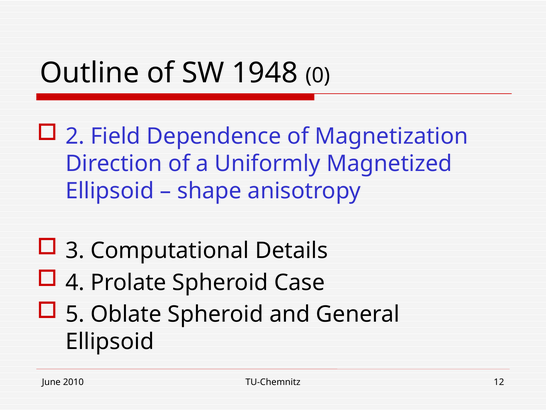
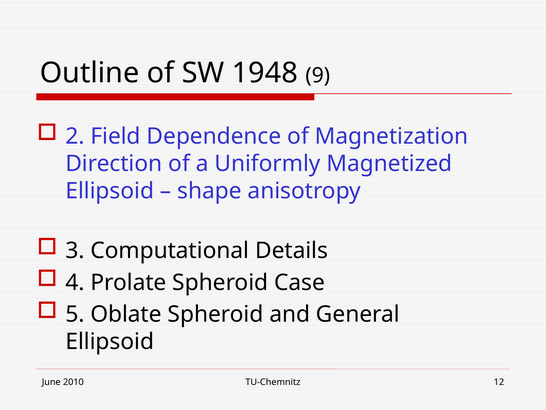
0: 0 -> 9
